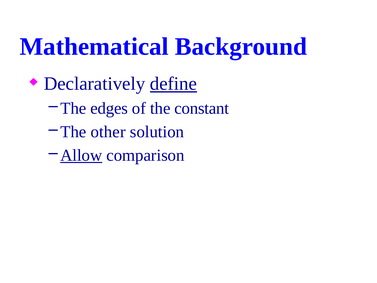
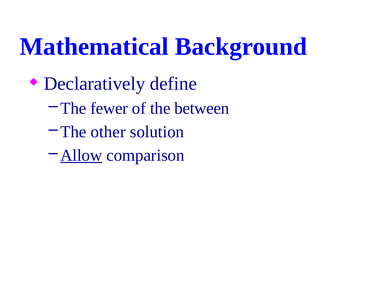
define underline: present -> none
edges: edges -> fewer
constant: constant -> between
